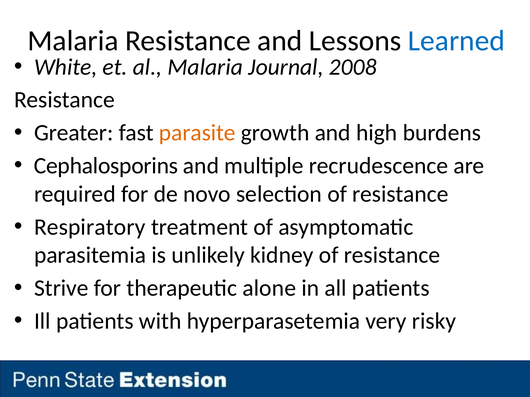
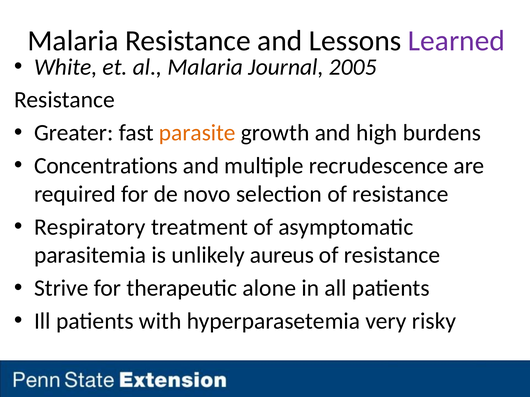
Learned colour: blue -> purple
2008: 2008 -> 2005
Cephalosporins: Cephalosporins -> Concentrations
kidney: kidney -> aureus
